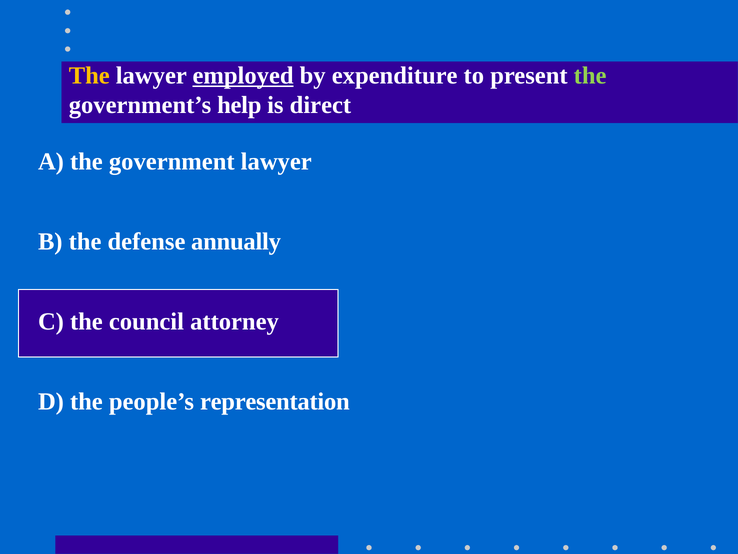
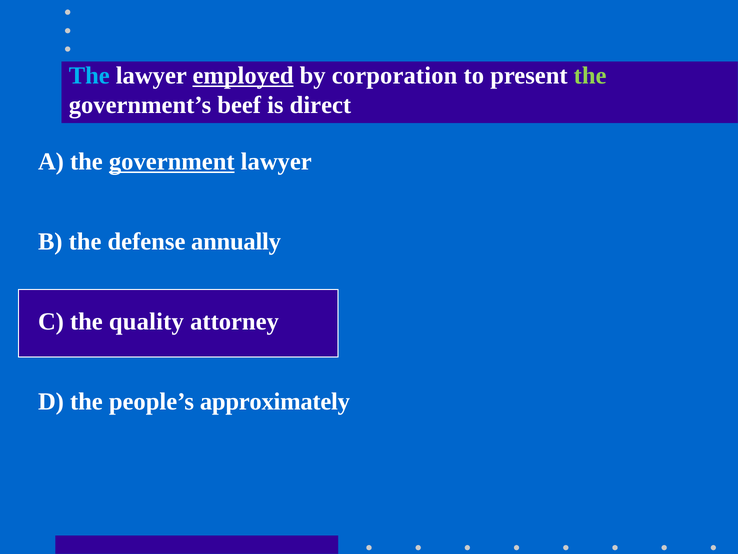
The at (89, 75) colour: yellow -> light blue
expenditure: expenditure -> corporation
help: help -> beef
government underline: none -> present
council: council -> quality
representation: representation -> approximately
